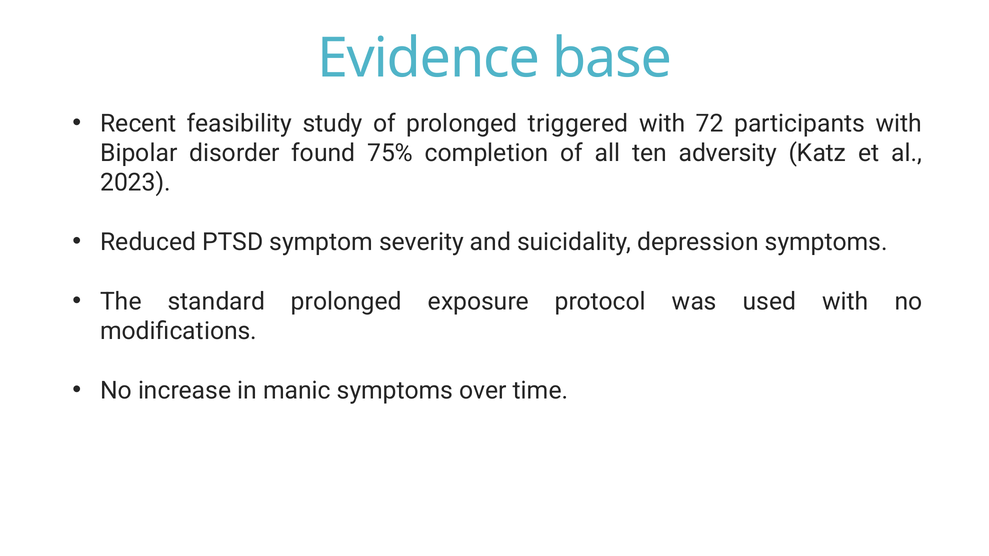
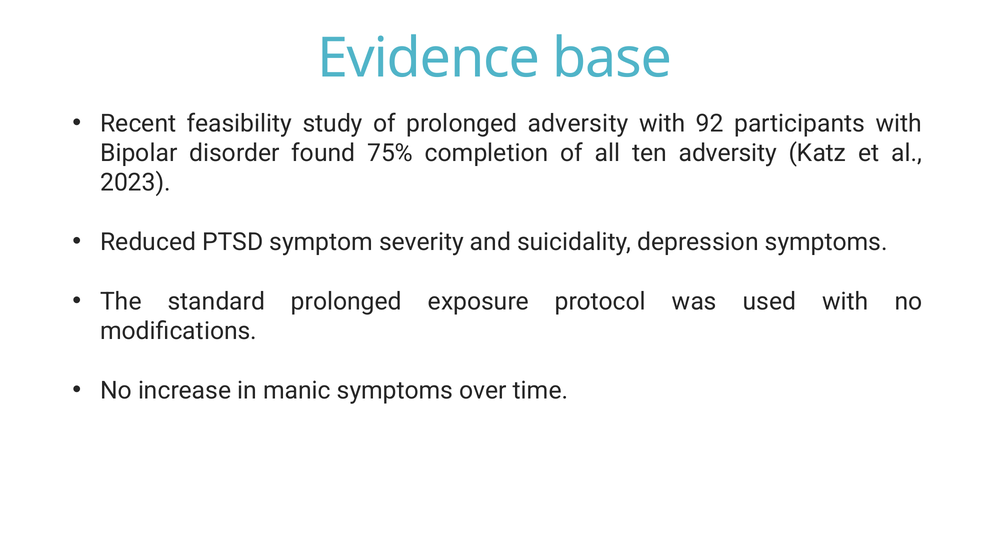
prolonged triggered: triggered -> adversity
72: 72 -> 92
